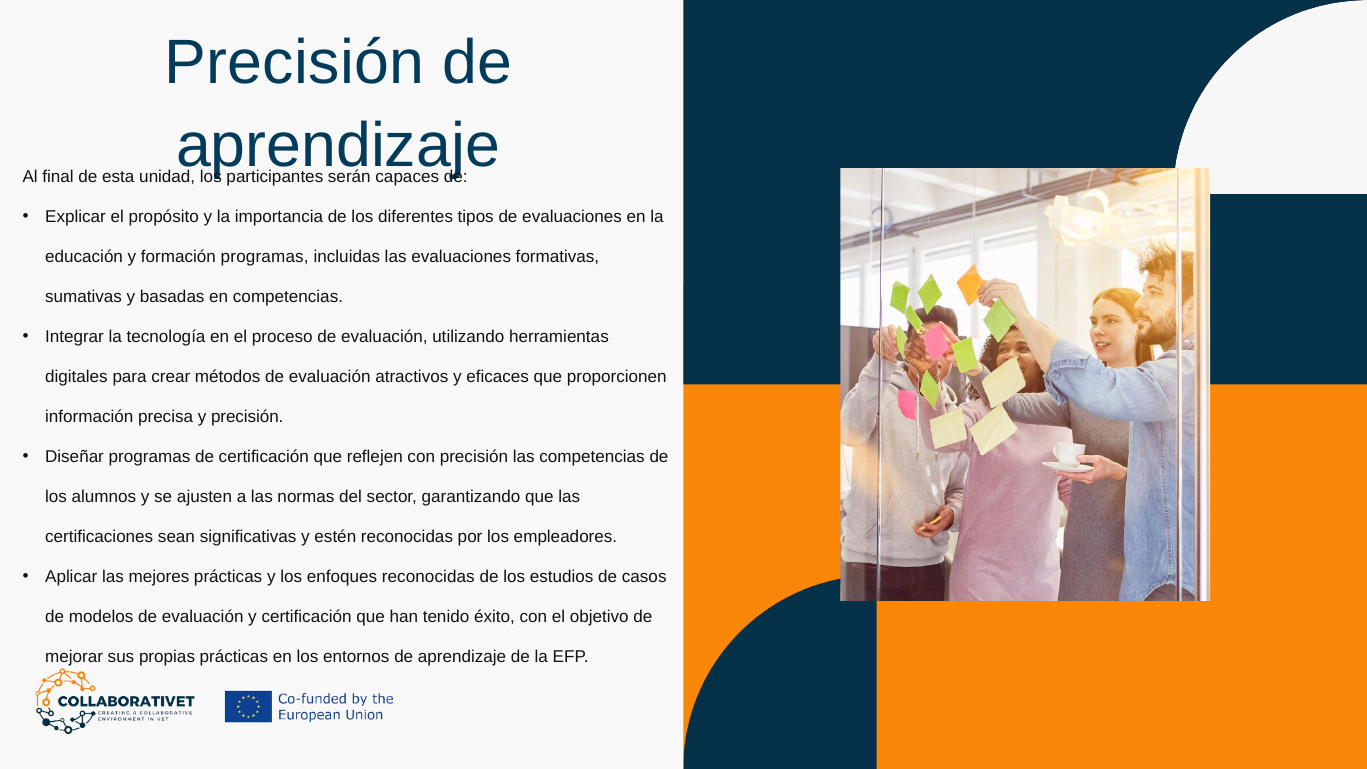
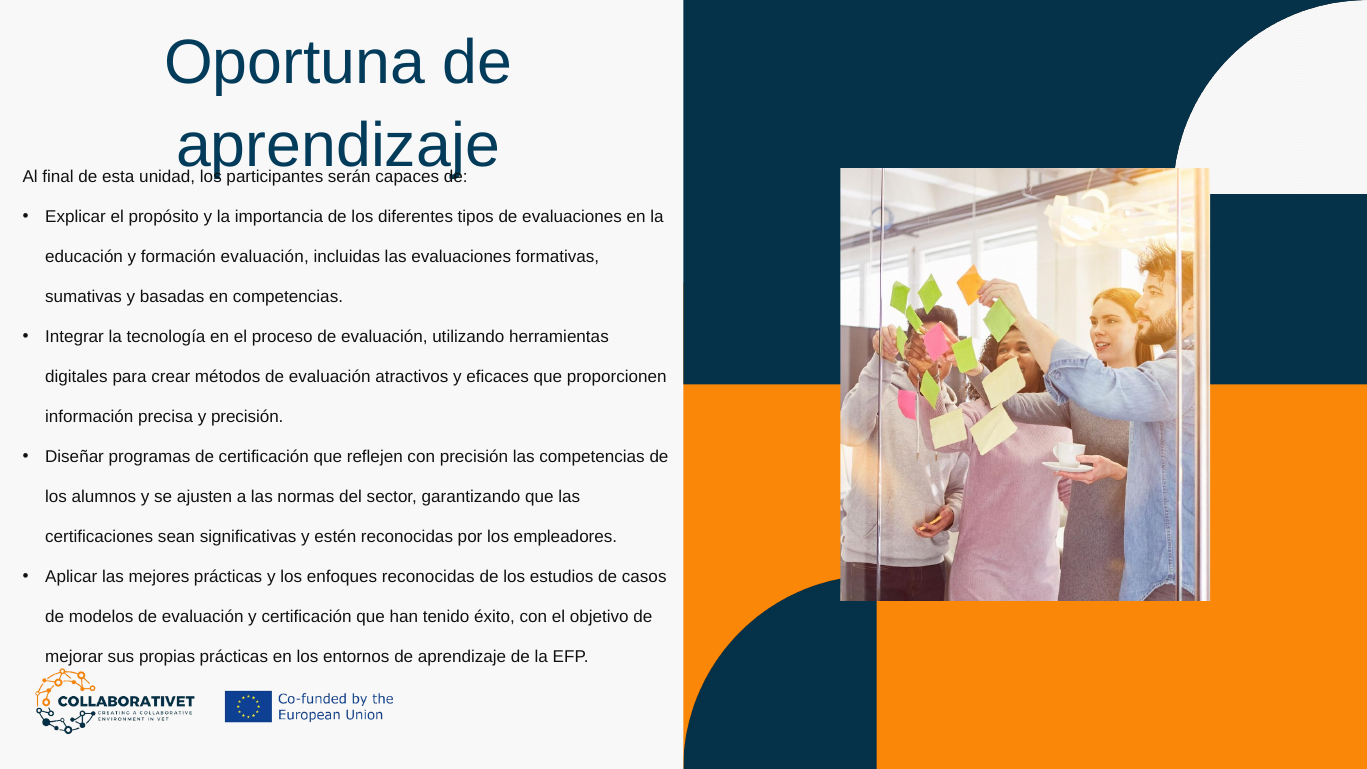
Precisión at (294, 63): Precisión -> Oportuna
formación programas: programas -> evaluación
